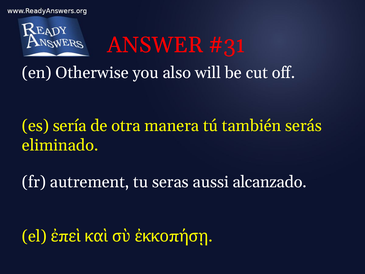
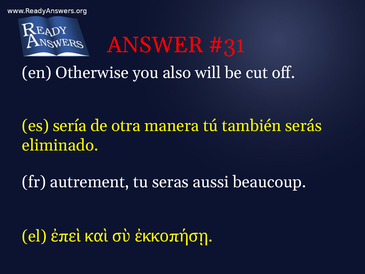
alcanzado: alcanzado -> beaucoup
